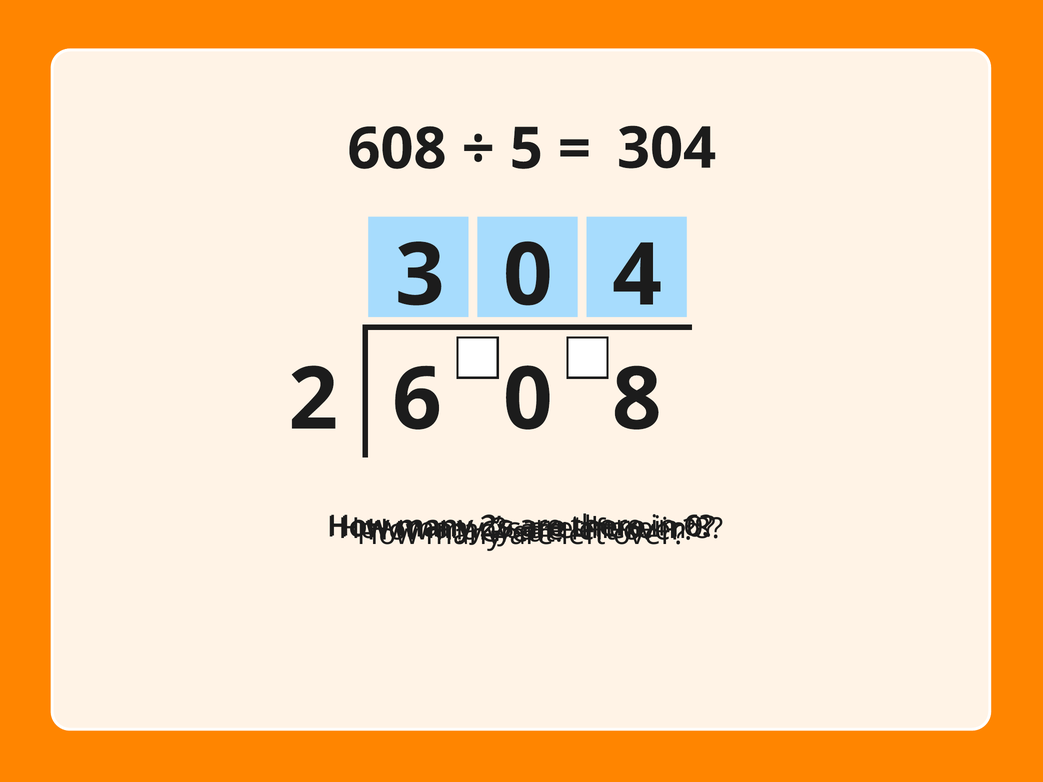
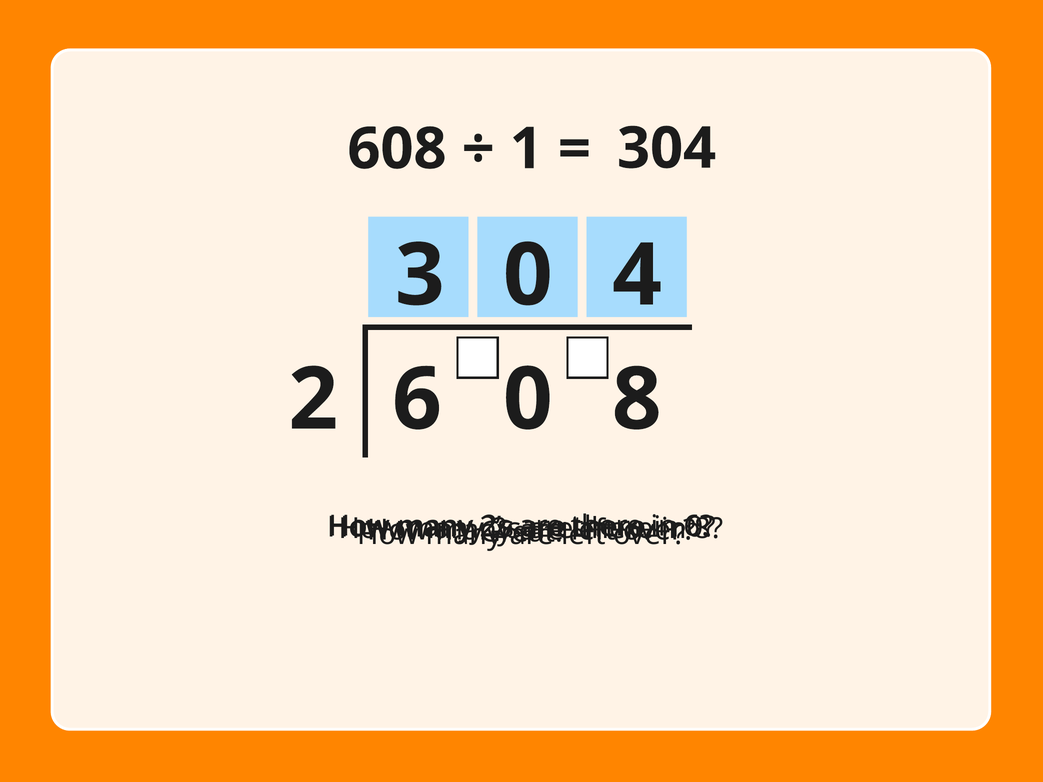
5: 5 -> 1
